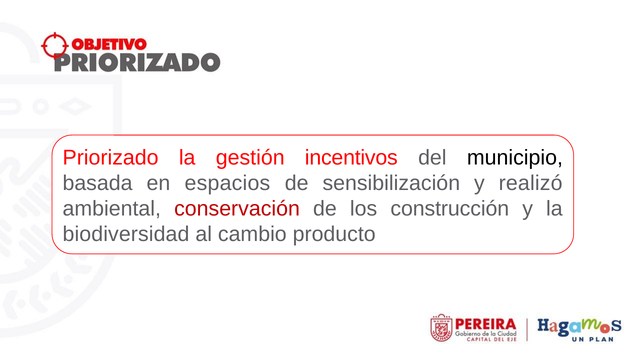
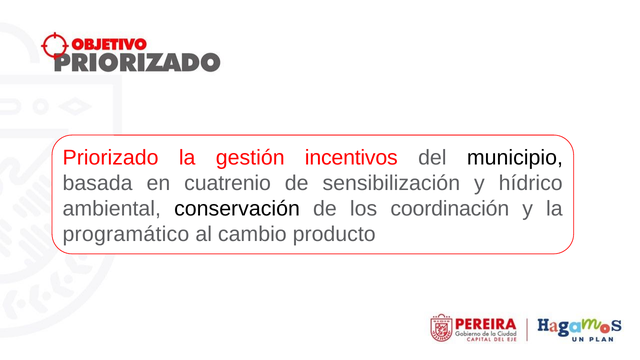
espacios: espacios -> cuatrenio
realizó: realizó -> hídrico
conservación colour: red -> black
construcción: construcción -> coordinación
biodiversidad: biodiversidad -> programático
